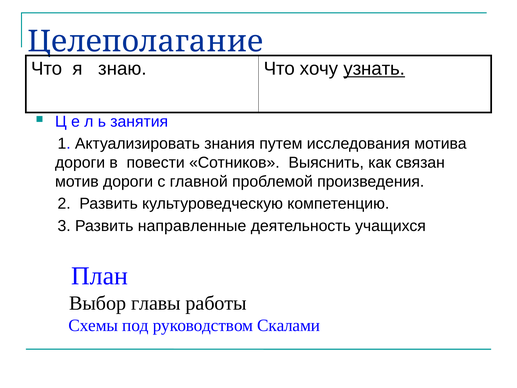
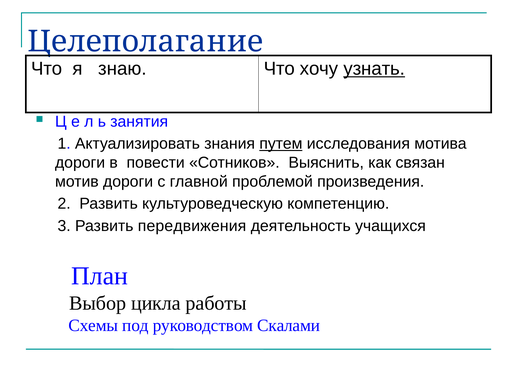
путем underline: none -> present
направленные: направленные -> передвижения
главы: главы -> цикла
